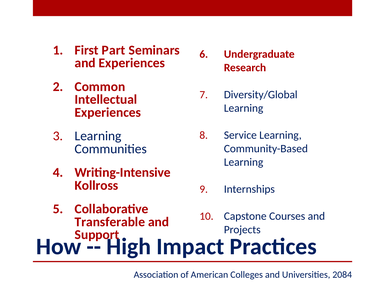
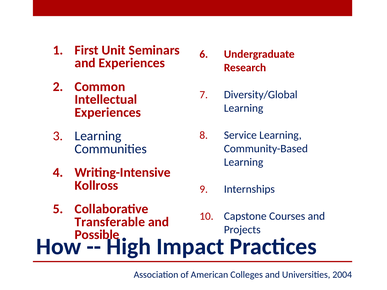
Part: Part -> Unit
Support: Support -> Possible
2084: 2084 -> 2004
